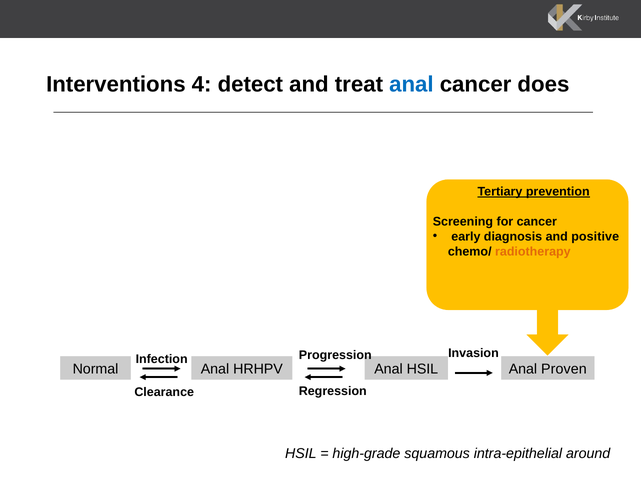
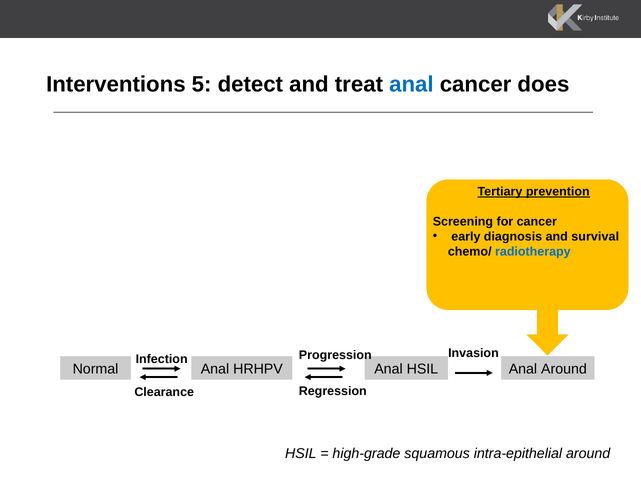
4: 4 -> 5
positive: positive -> survival
radiotherapy colour: orange -> blue
Anal Proven: Proven -> Around
